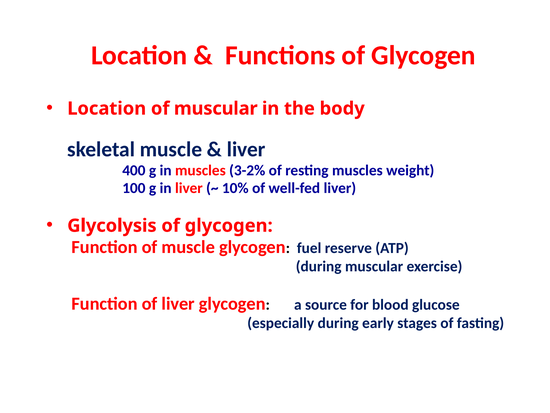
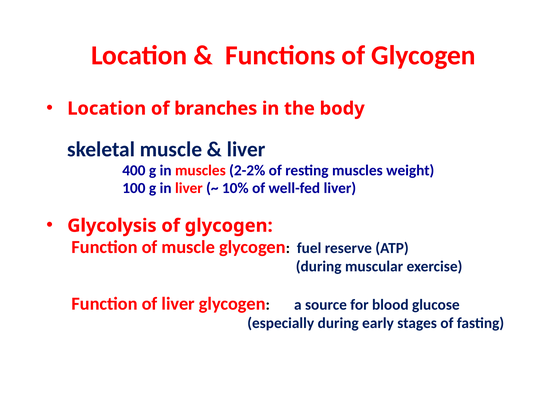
of muscular: muscular -> branches
3-2%: 3-2% -> 2-2%
